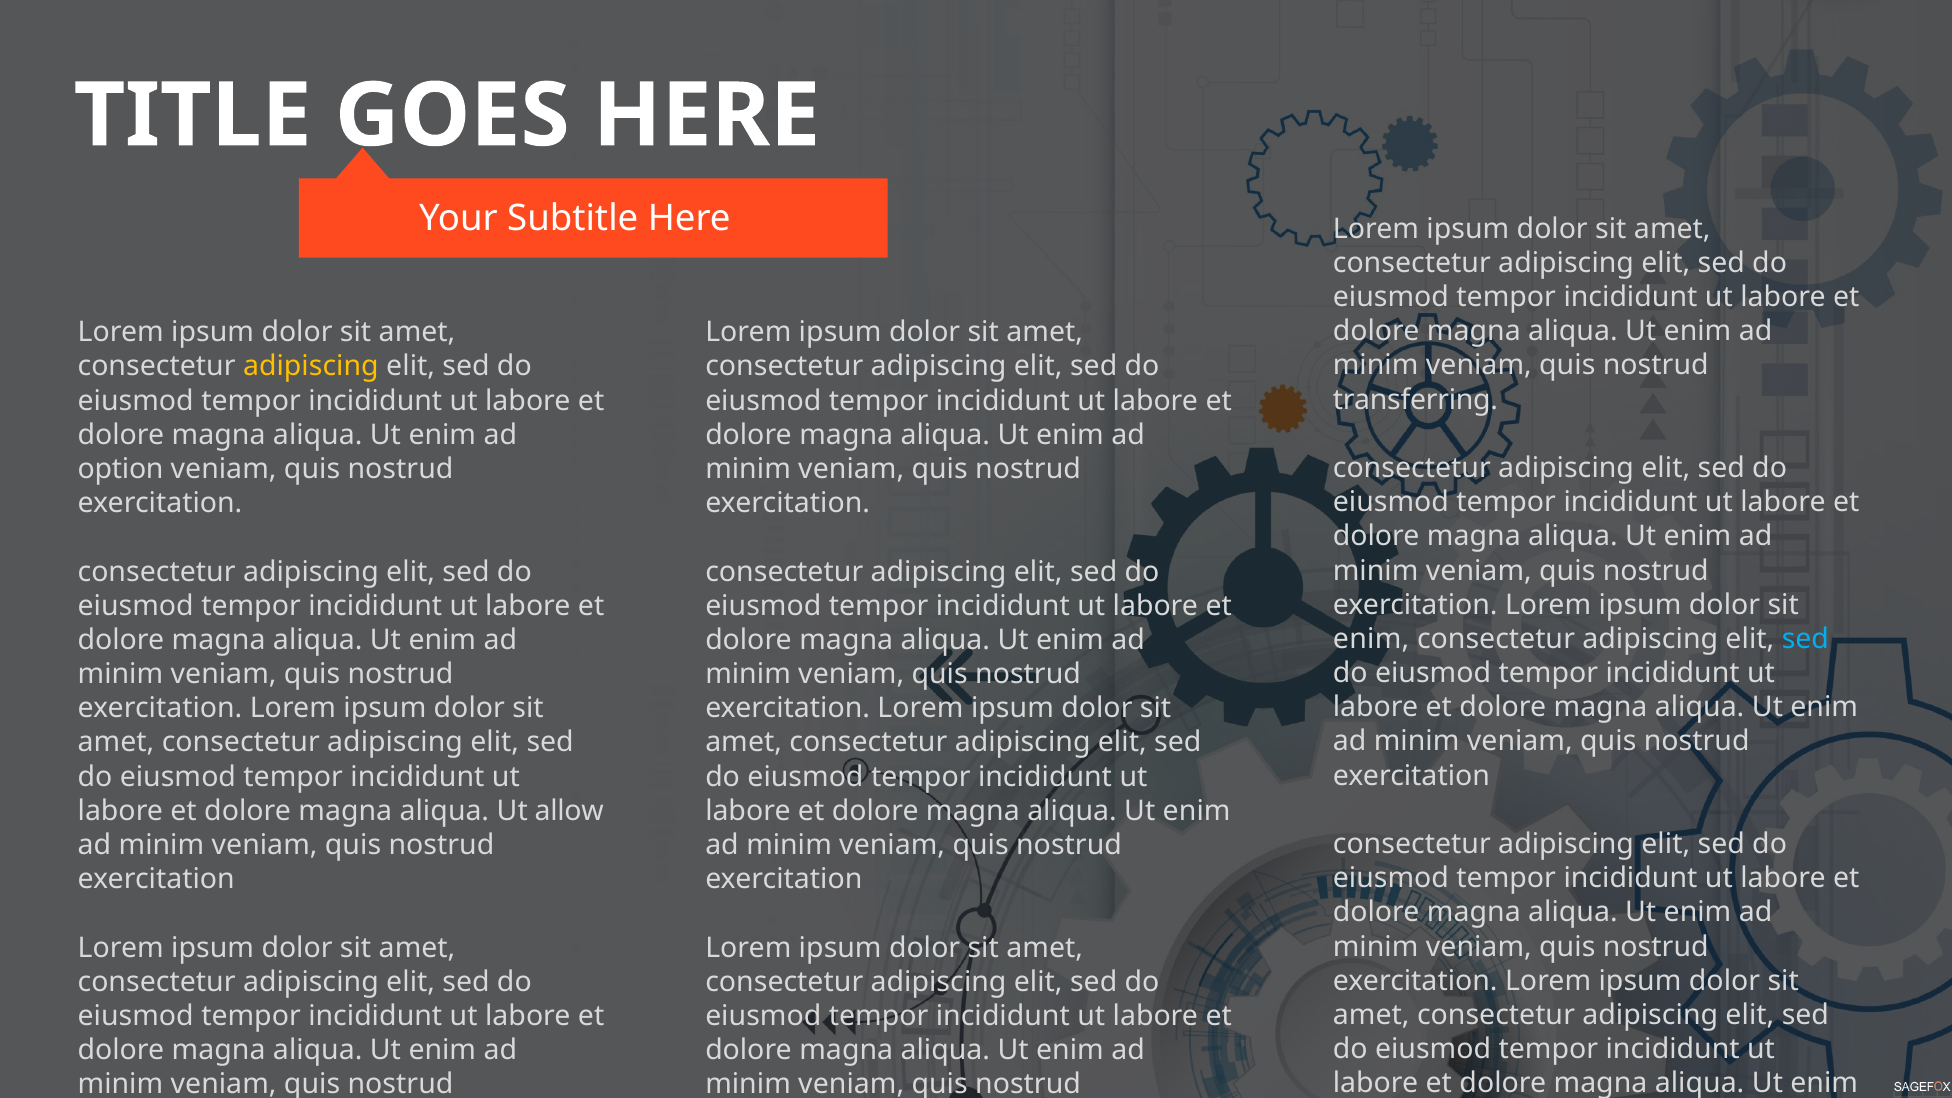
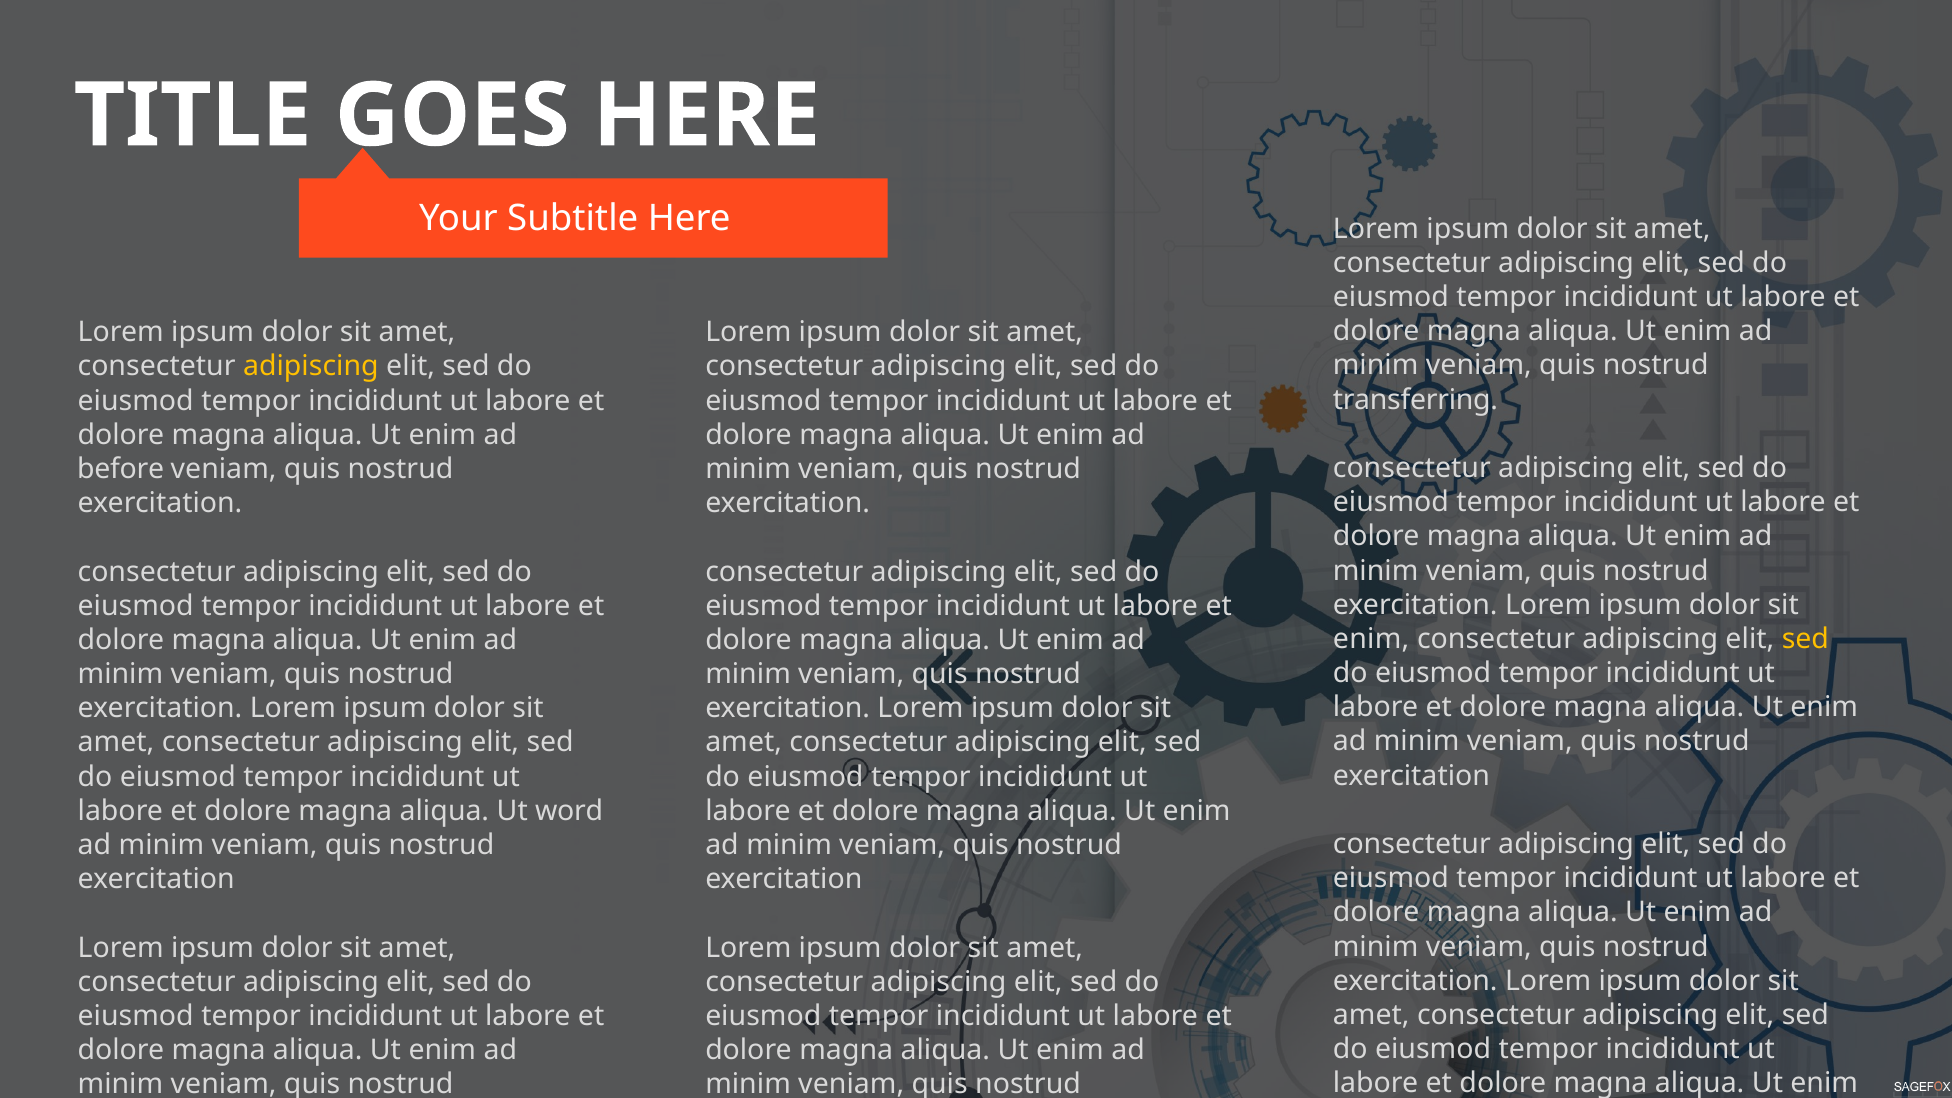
option: option -> before
sed at (1805, 639) colour: light blue -> yellow
allow: allow -> word
